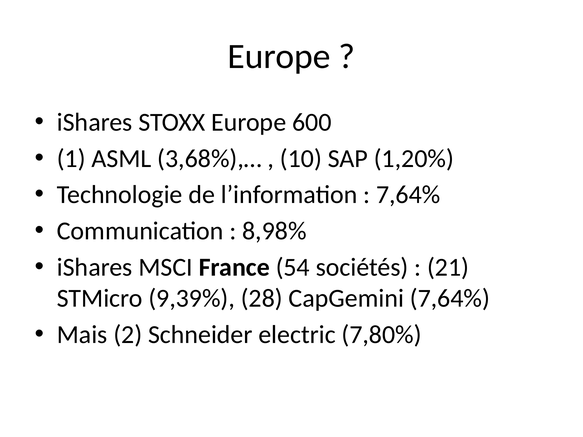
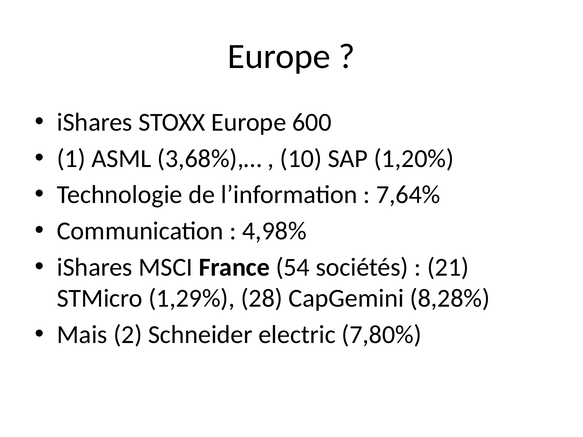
8,98%: 8,98% -> 4,98%
9,39%: 9,39% -> 1,29%
CapGemini 7,64%: 7,64% -> 8,28%
